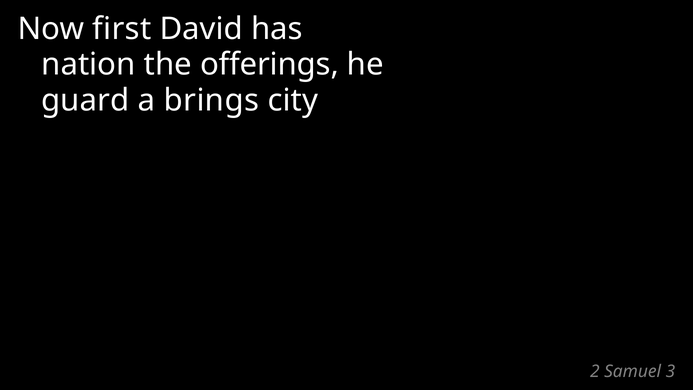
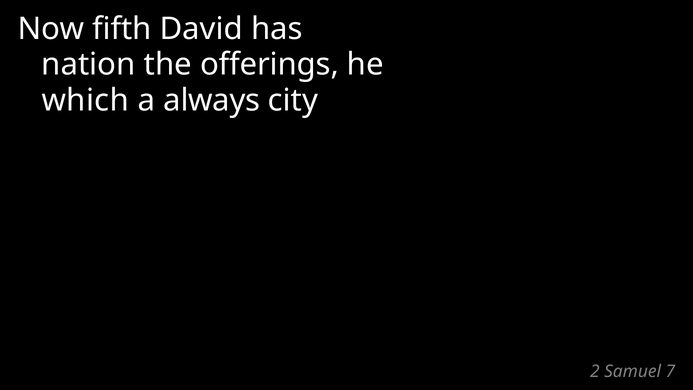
first: first -> fifth
guard: guard -> which
brings: brings -> always
3: 3 -> 7
